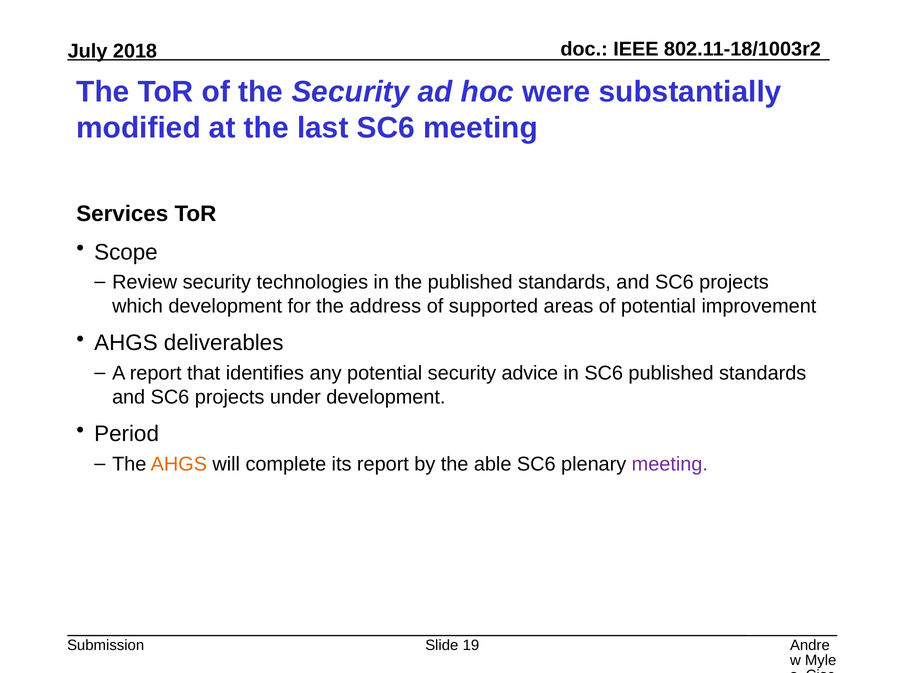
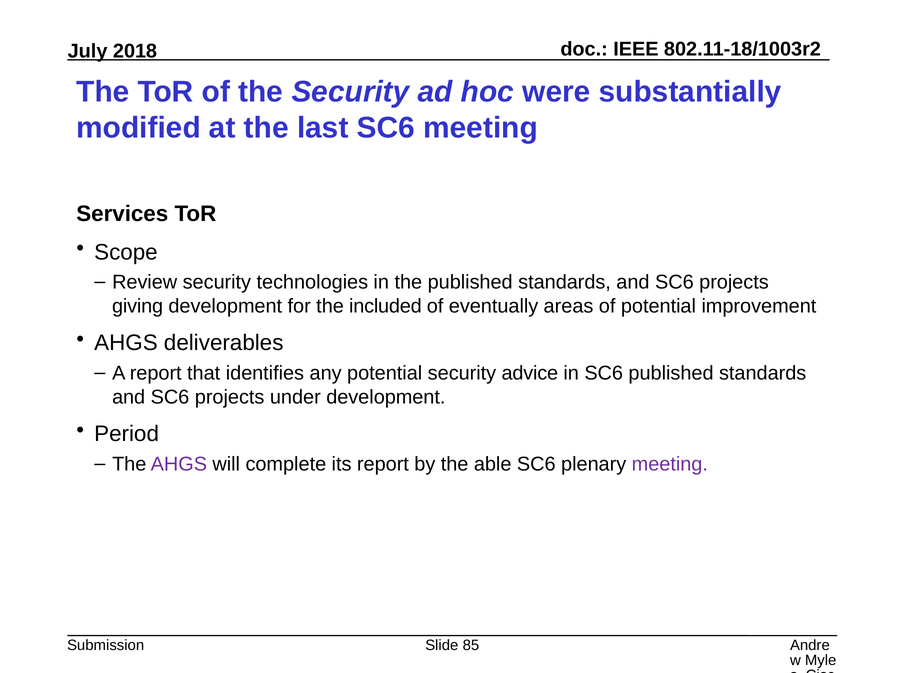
which: which -> giving
address: address -> included
supported: supported -> eventually
AHGS at (179, 464) colour: orange -> purple
19: 19 -> 85
